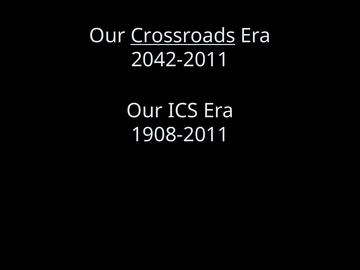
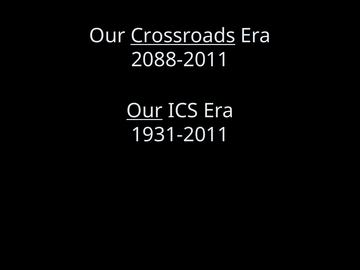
2042-2011: 2042-2011 -> 2088-2011
Our at (145, 111) underline: none -> present
1908-2011: 1908-2011 -> 1931-2011
